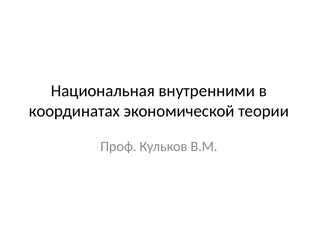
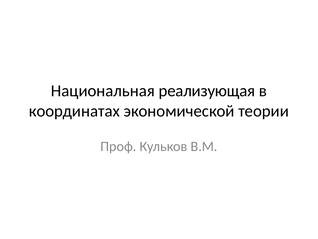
внутренними: внутренними -> реализующая
